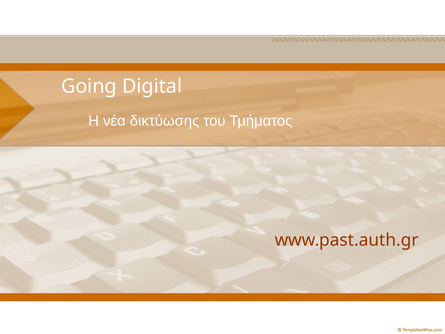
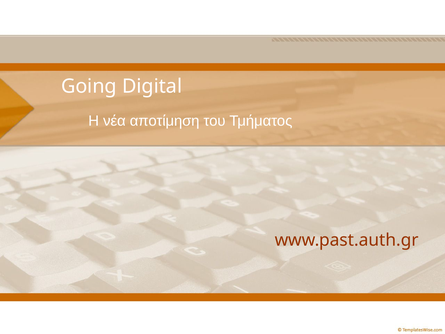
δικτύωσης: δικτύωσης -> αποτίμηση
